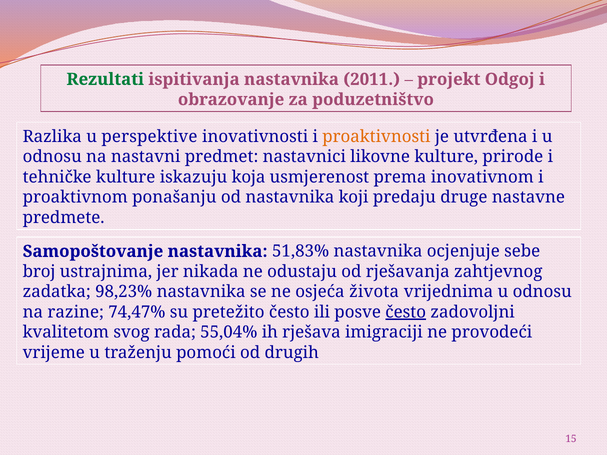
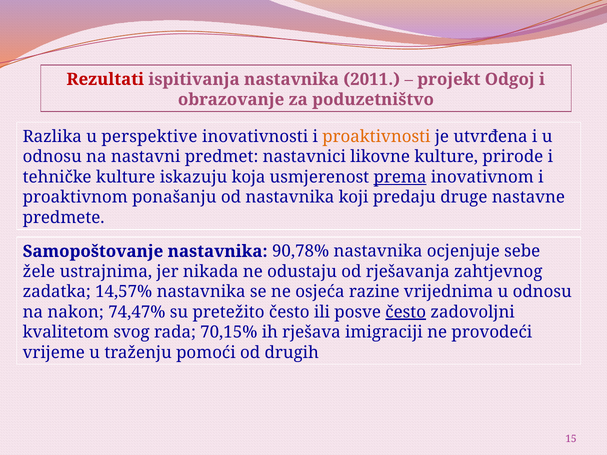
Rezultati colour: green -> red
prema underline: none -> present
51,83%: 51,83% -> 90,78%
broj: broj -> žele
98,23%: 98,23% -> 14,57%
života: života -> razine
razine: razine -> nakon
55,04%: 55,04% -> 70,15%
